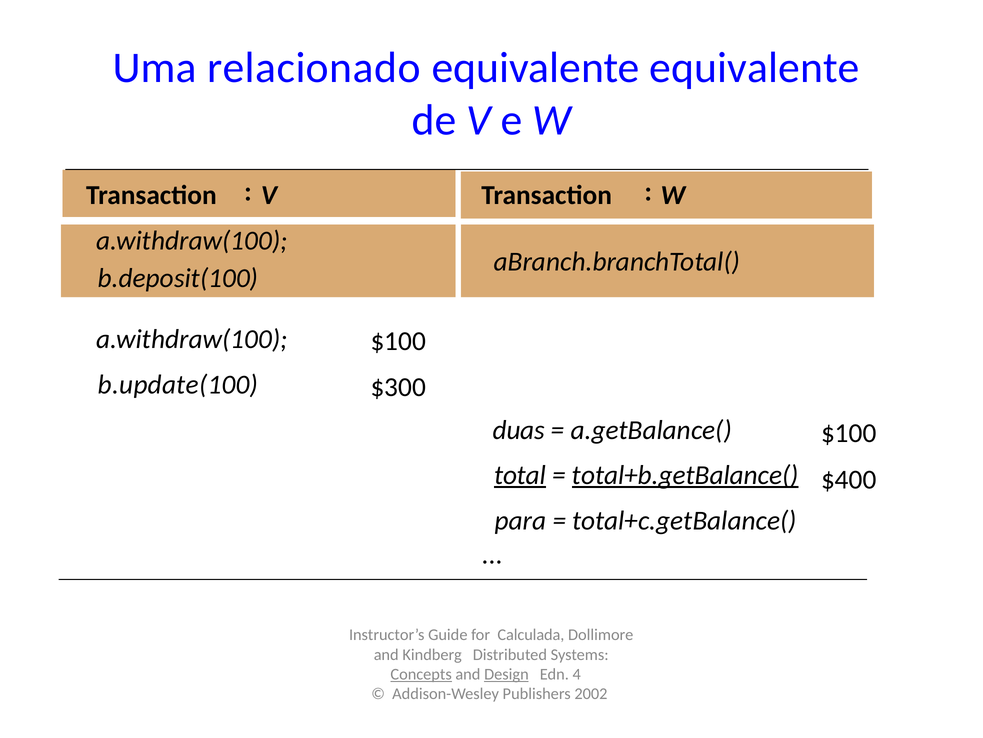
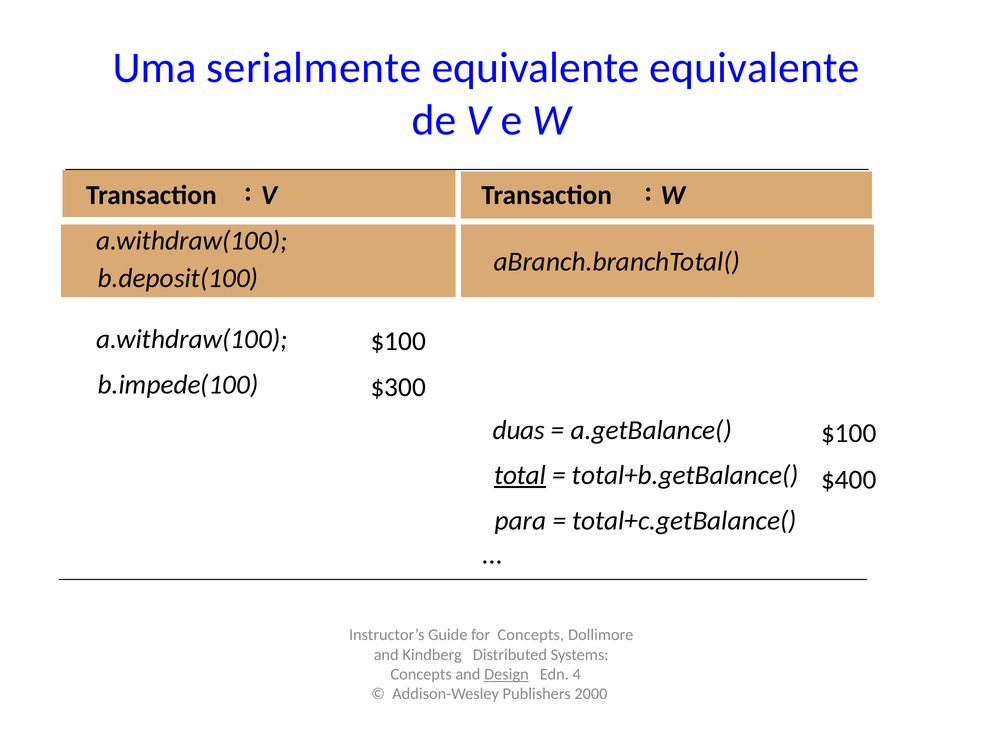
relacionado: relacionado -> serialmente
b.update(100: b.update(100 -> b.impede(100
total+b.getBalance( underline: present -> none
for Calculada: Calculada -> Concepts
Concepts at (421, 674) underline: present -> none
2002: 2002 -> 2000
